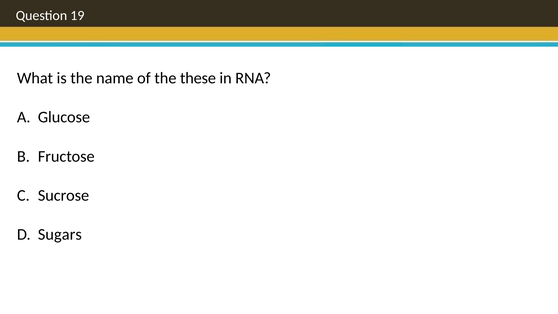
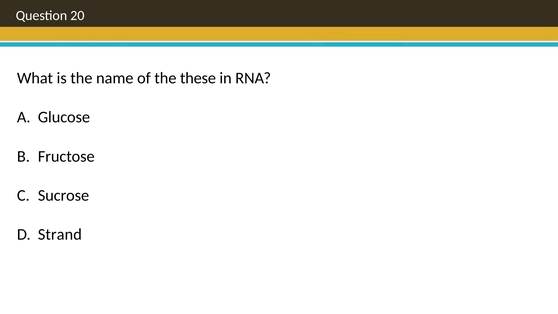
19: 19 -> 20
Sugars: Sugars -> Strand
